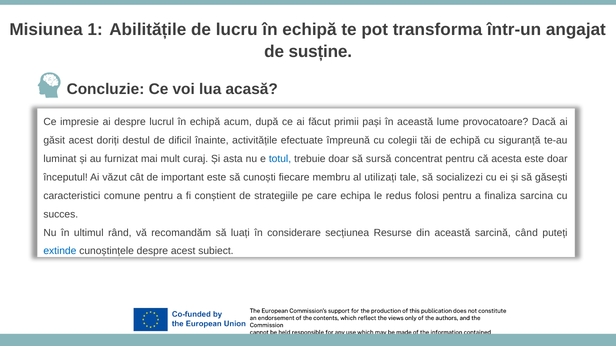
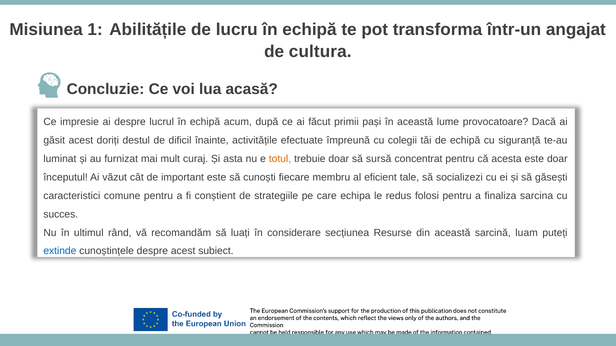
susține: susține -> cultura
totul colour: blue -> orange
utilizați: utilizați -> eficient
când: când -> luam
